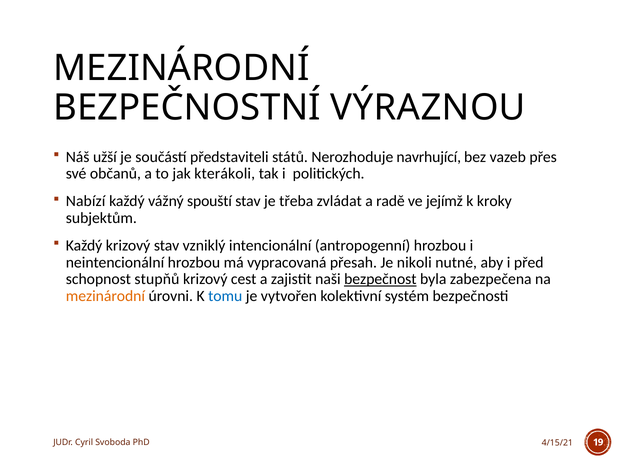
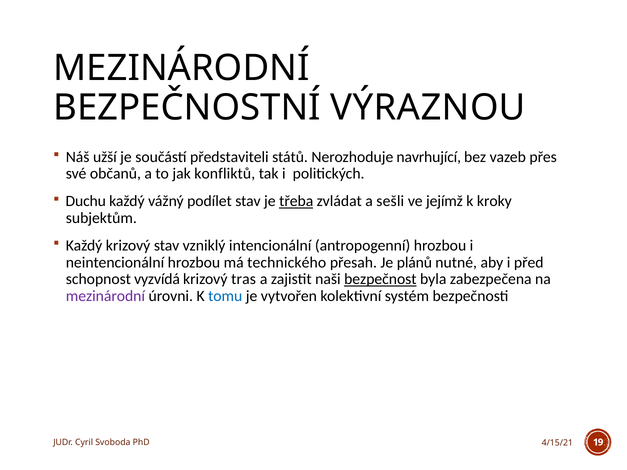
kterákoli: kterákoli -> konfliktů
Nabízí: Nabízí -> Duchu
spouští: spouští -> podílet
třeba underline: none -> present
radě: radě -> sešli
vypracovaná: vypracovaná -> technického
nikoli: nikoli -> plánů
stupňů: stupňů -> vyzvídá
cest: cest -> tras
mezinárodní at (105, 296) colour: orange -> purple
